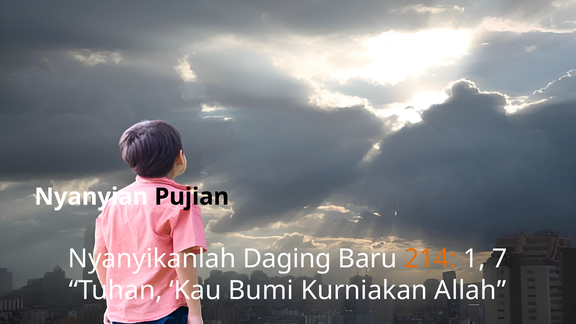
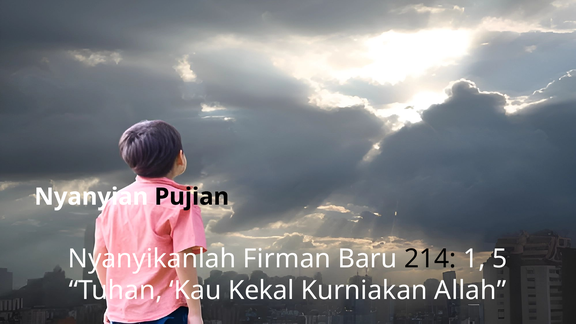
Daging: Daging -> Firman
214 colour: orange -> black
7: 7 -> 5
Bumi: Bumi -> Kekal
